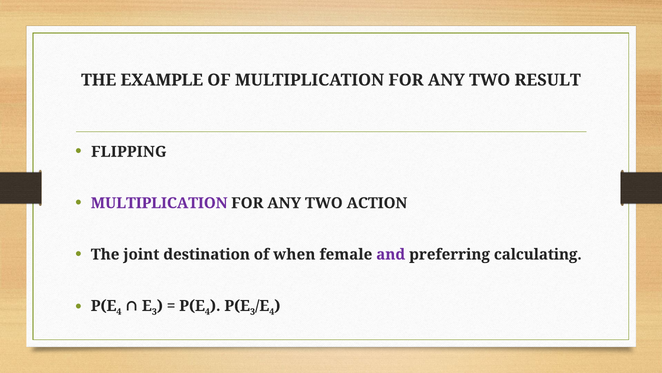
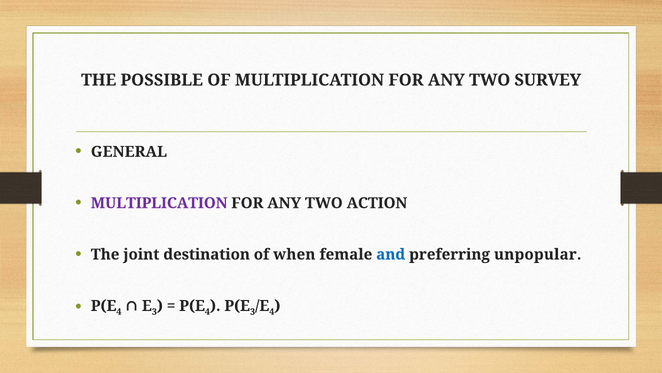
EXAMPLE: EXAMPLE -> POSSIBLE
RESULT: RESULT -> SURVEY
FLIPPING: FLIPPING -> GENERAL
and colour: purple -> blue
calculating: calculating -> unpopular
